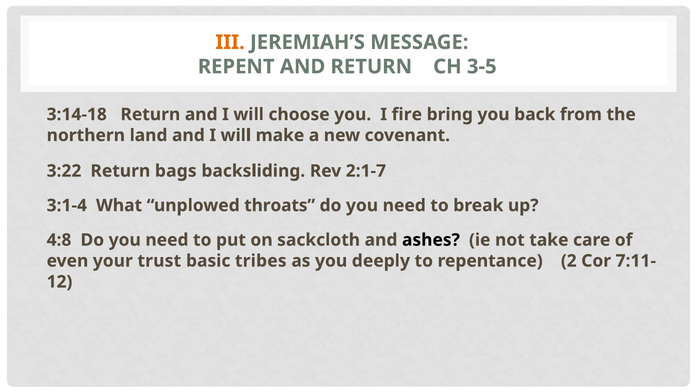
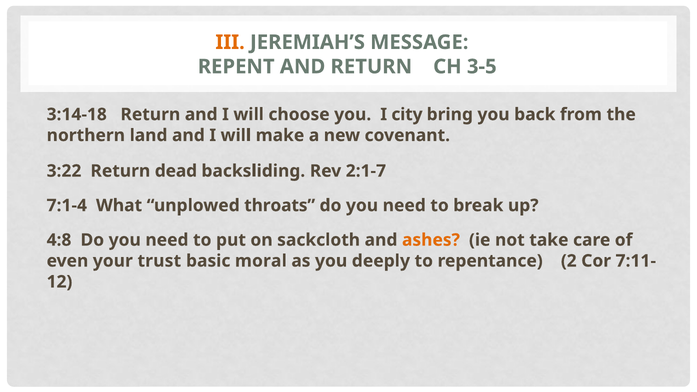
fire: fire -> city
bags: bags -> dead
3:1-4: 3:1-4 -> 7:1-4
ashes colour: black -> orange
tribes: tribes -> moral
